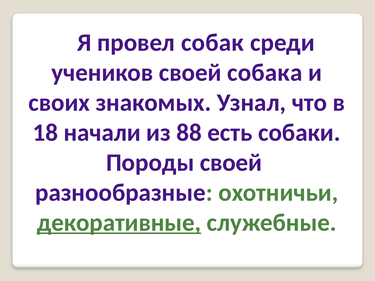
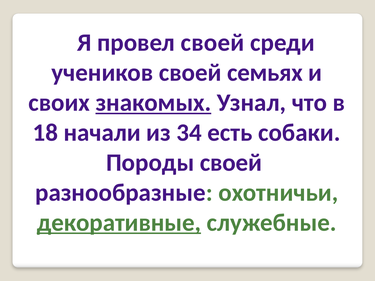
провел собак: собак -> своей
собака: собака -> семьях
знакомых underline: none -> present
88: 88 -> 34
